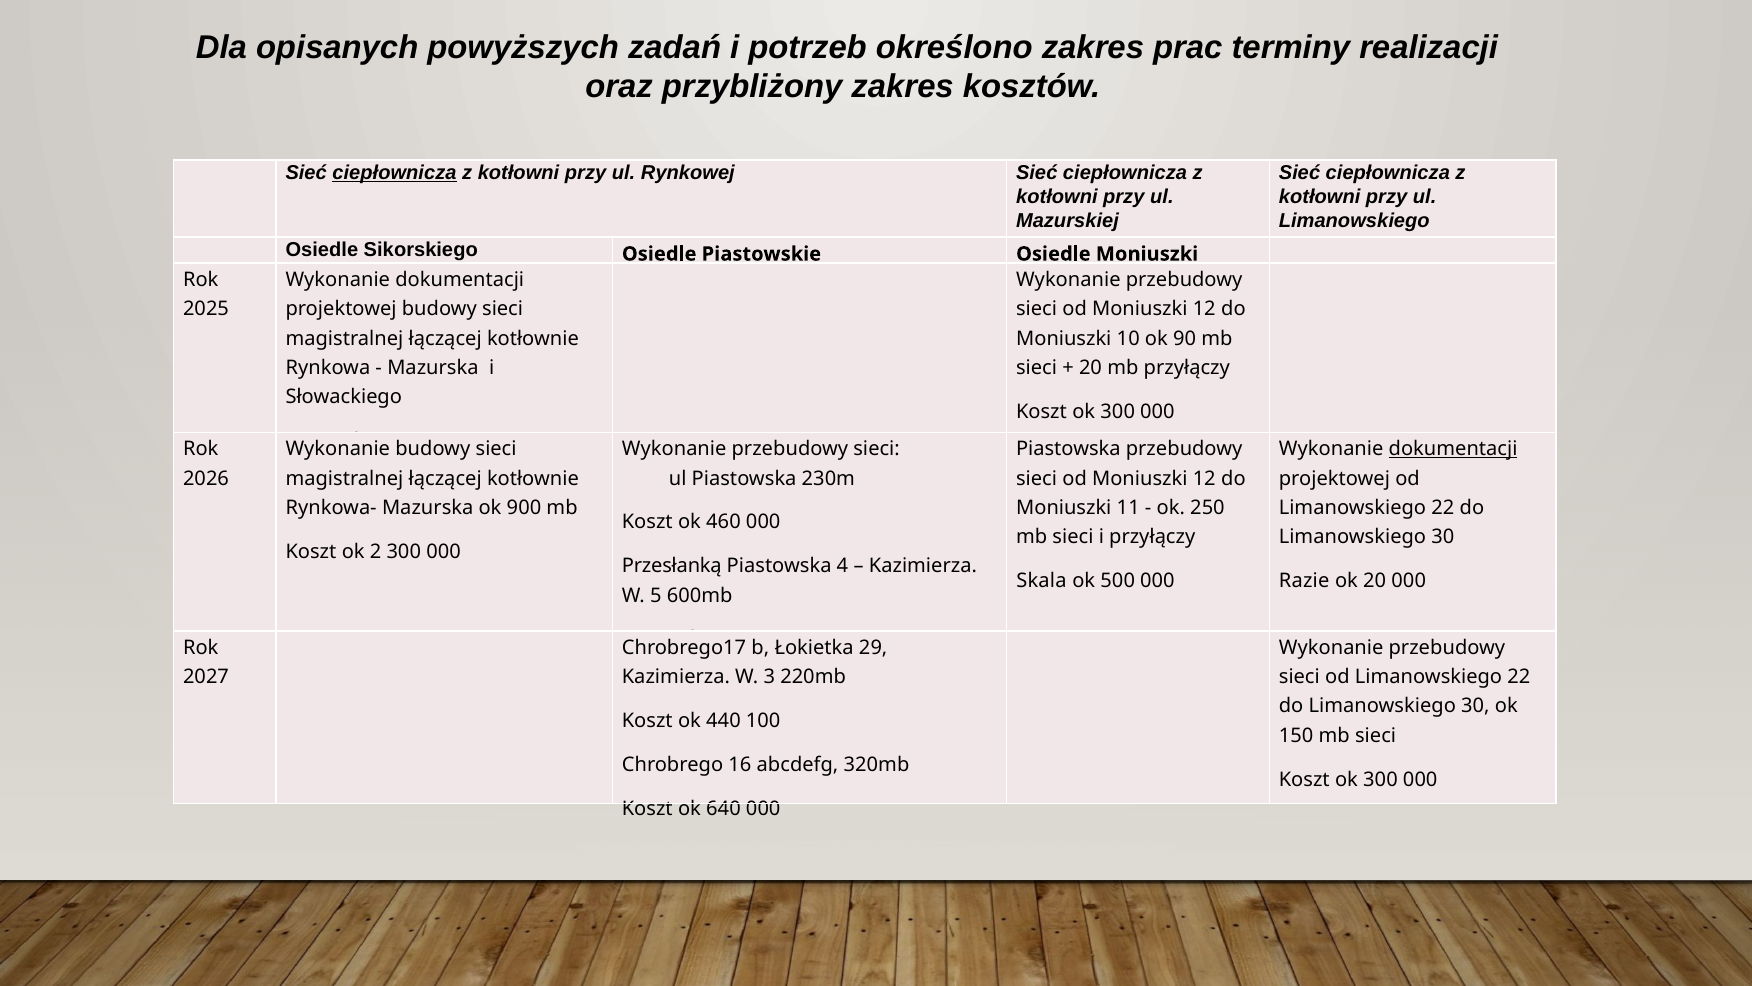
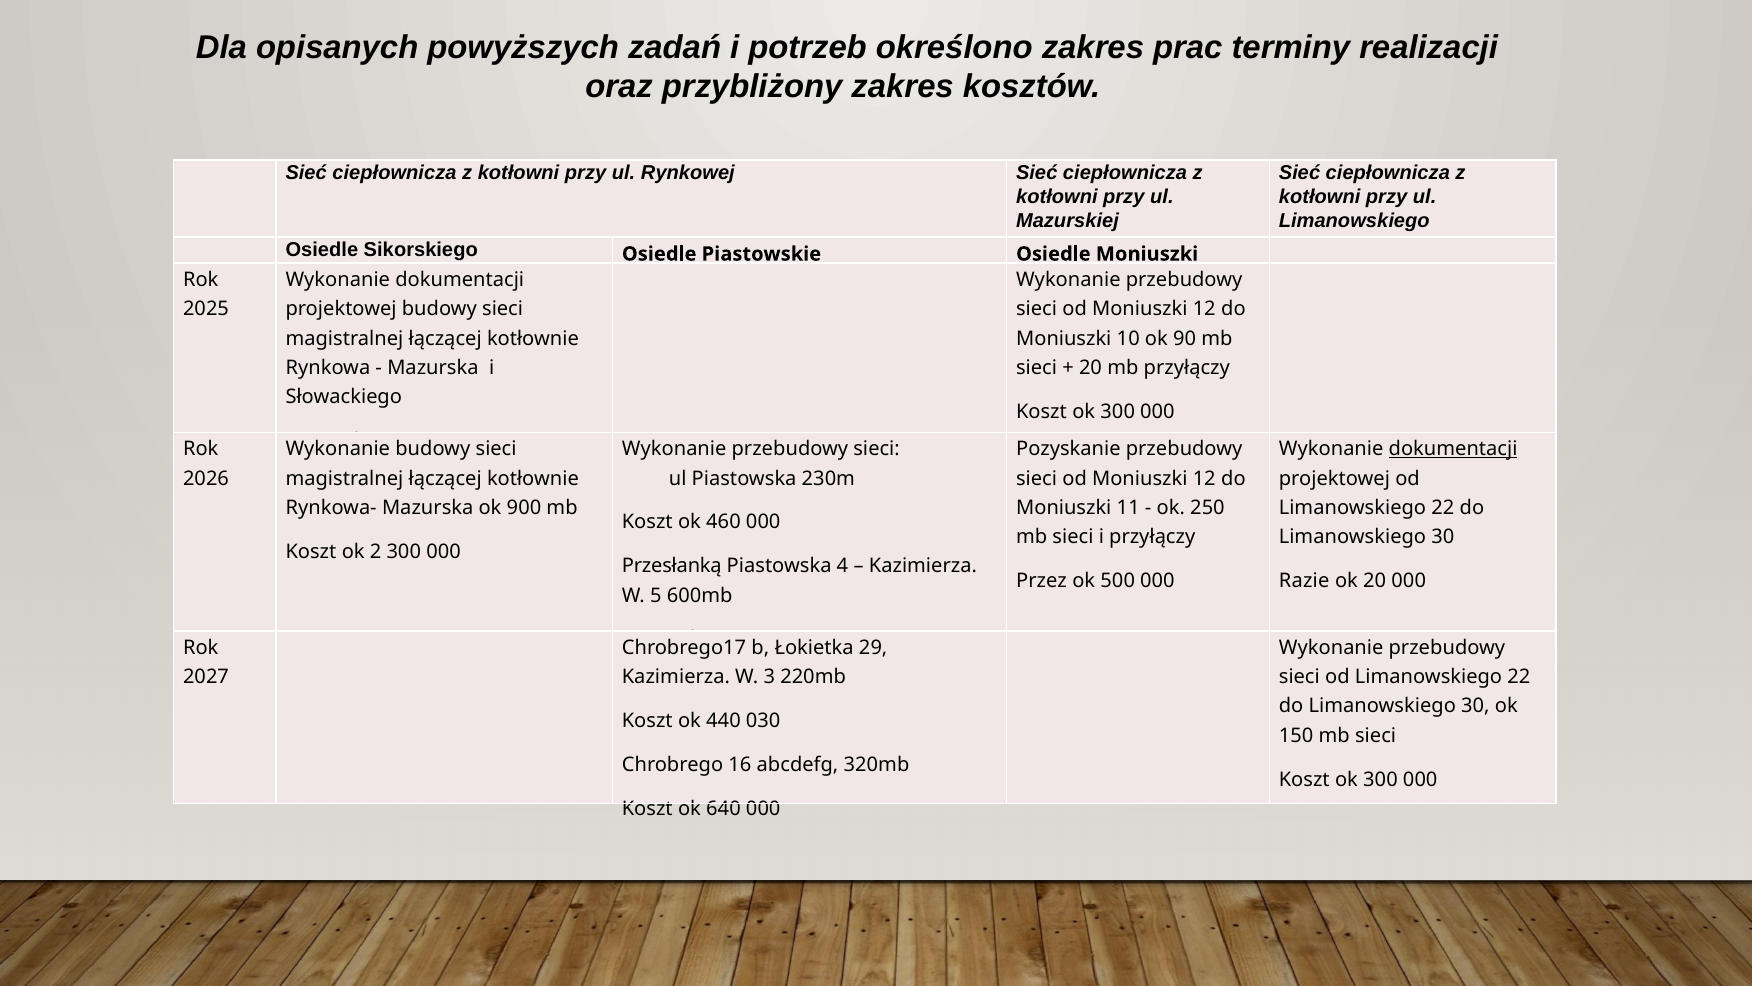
ciepłownicza at (394, 173) underline: present -> none
Piastowska at (1068, 449): Piastowska -> Pozyskanie
Skala: Skala -> Przez
100: 100 -> 030
